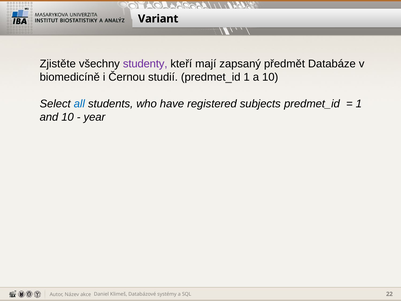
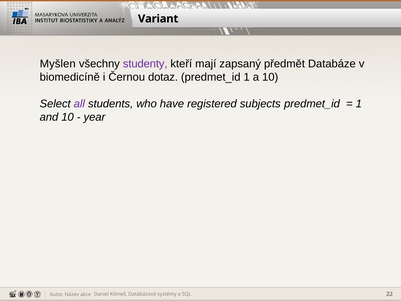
Zjistěte: Zjistěte -> Myšlen
studií: studií -> dotaz
all colour: blue -> purple
